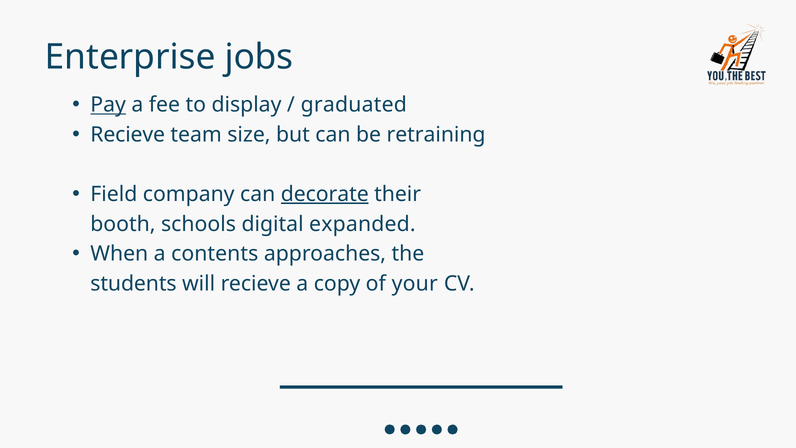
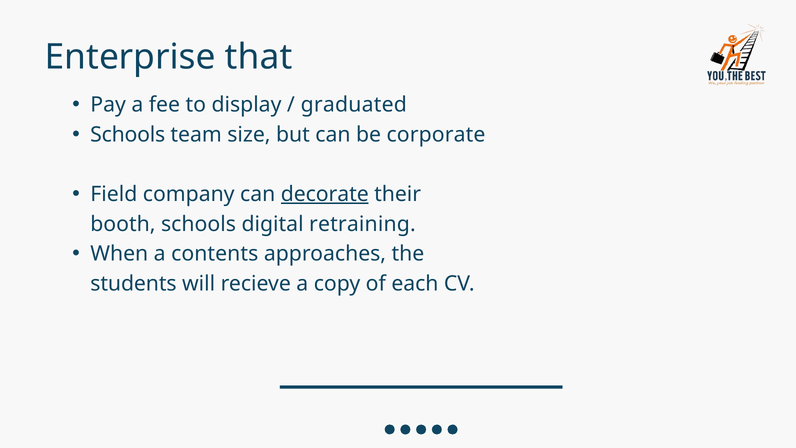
jobs: jobs -> that
Pay underline: present -> none
Recieve at (128, 135): Recieve -> Schools
retraining: retraining -> corporate
expanded: expanded -> retraining
your: your -> each
